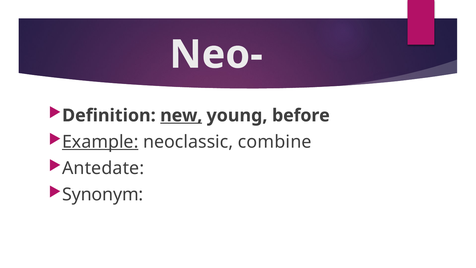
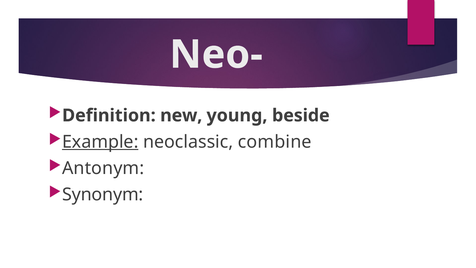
new underline: present -> none
before: before -> beside
Antedate: Antedate -> Antonym
